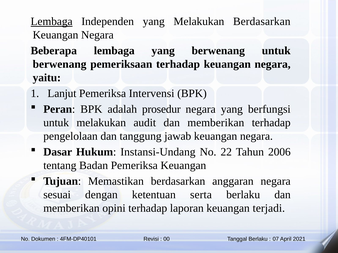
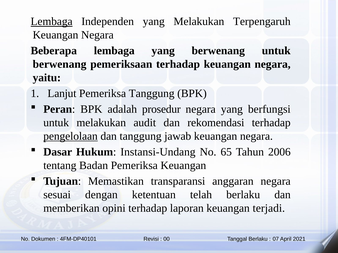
Melakukan Berdasarkan: Berdasarkan -> Terpengaruh
Pemeriksa Intervensi: Intervensi -> Tanggung
audit dan memberikan: memberikan -> rekomendasi
pengelolaan underline: none -> present
22: 22 -> 65
Memastikan berdasarkan: berdasarkan -> transparansi
serta: serta -> telah
